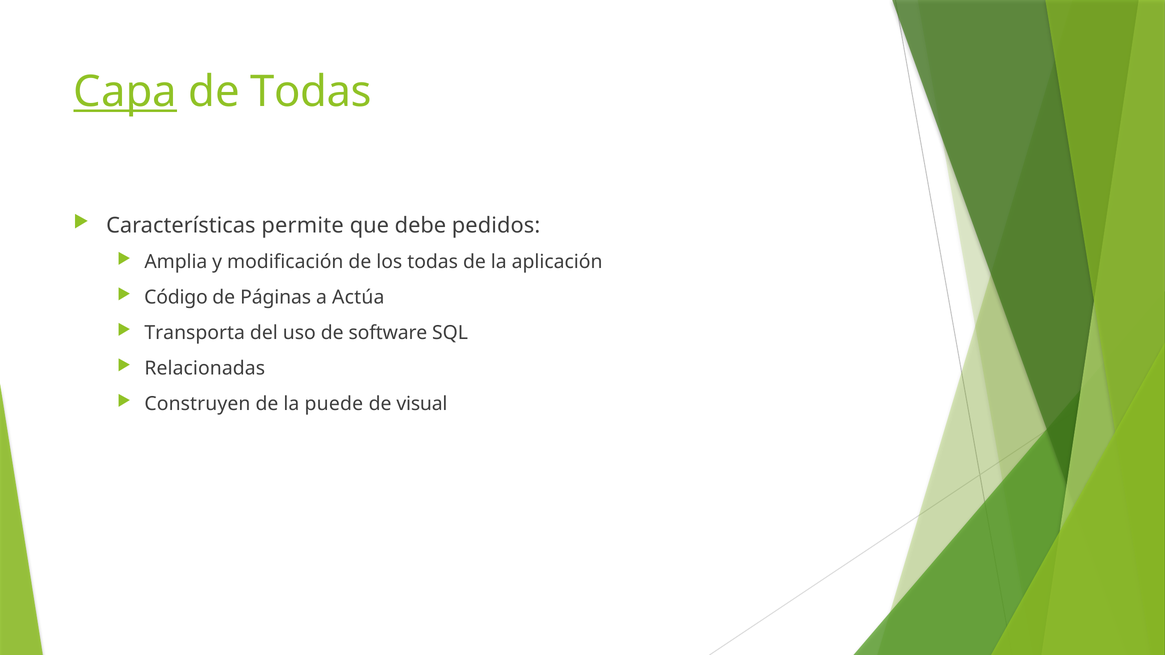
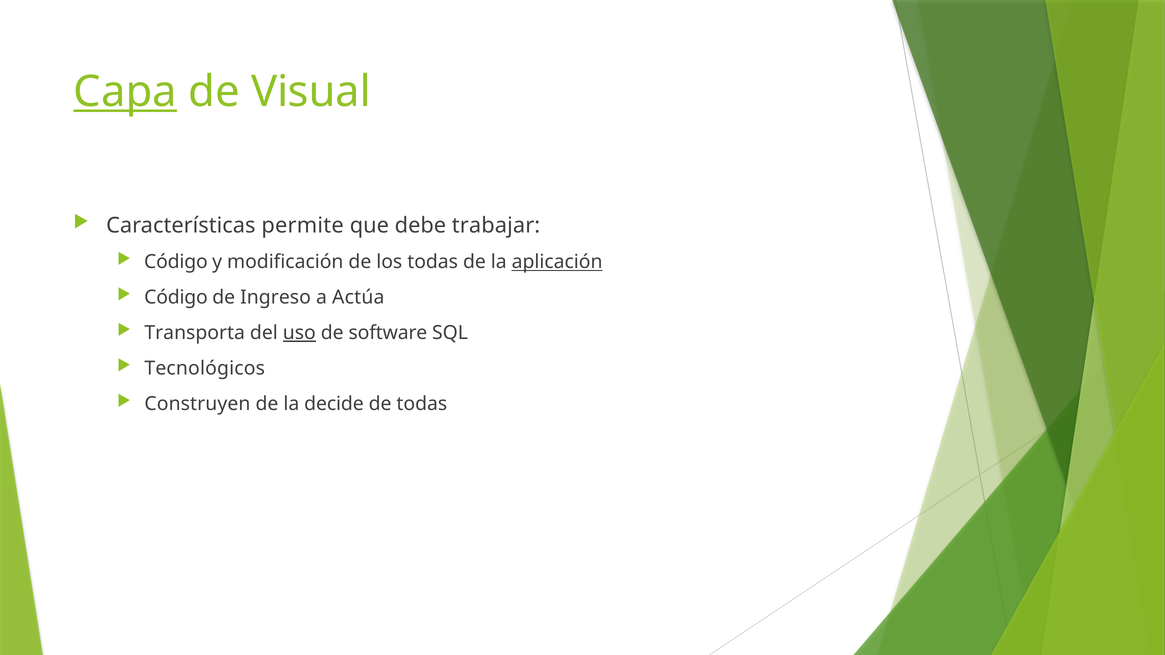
de Todas: Todas -> Visual
pedidos: pedidos -> trabajar
Amplia at (176, 262): Amplia -> Código
aplicación underline: none -> present
Páginas: Páginas -> Ingreso
uso underline: none -> present
Relacionadas: Relacionadas -> Tecnológicos
puede: puede -> decide
de visual: visual -> todas
